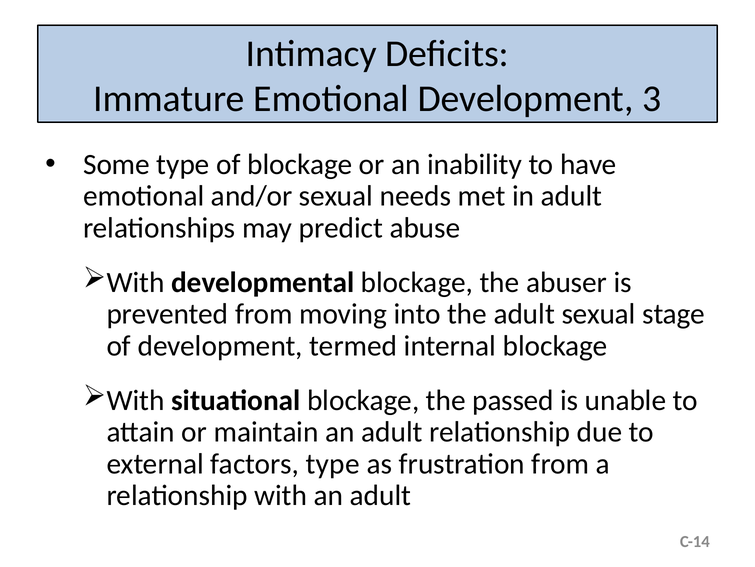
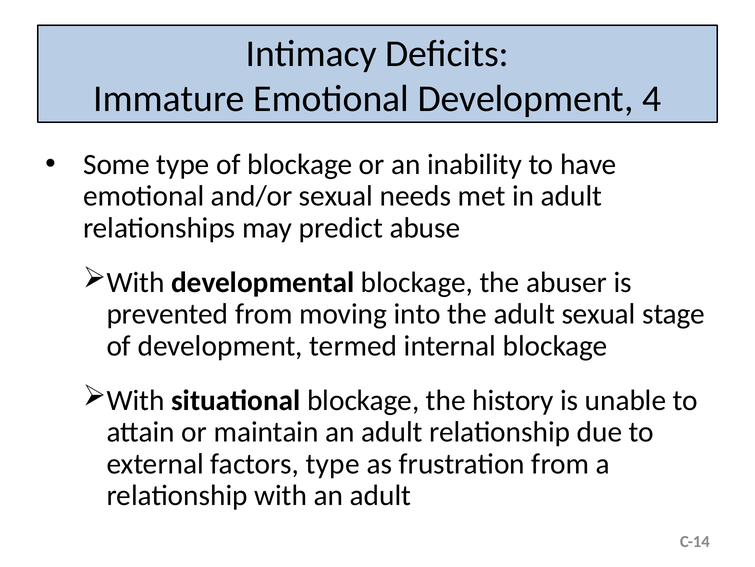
3: 3 -> 4
passed: passed -> history
